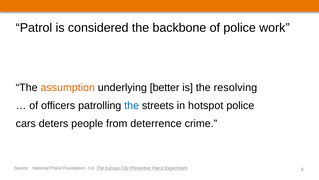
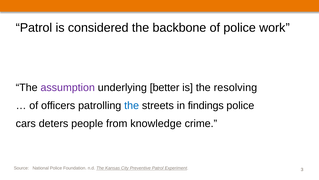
assumption colour: orange -> purple
hotspot: hotspot -> findings
deterrence: deterrence -> knowledge
